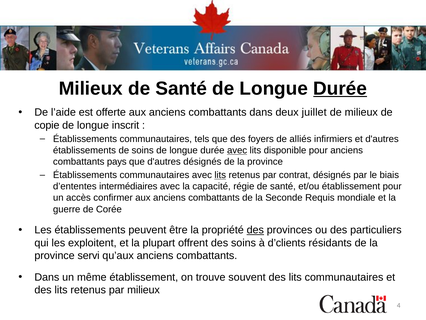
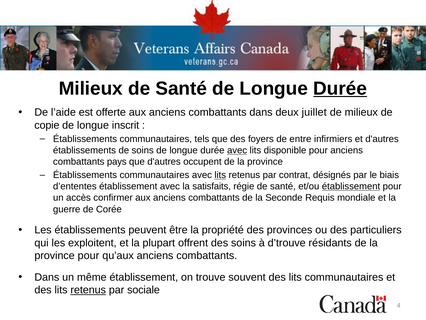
alliés: alliés -> entre
d'autres désignés: désignés -> occupent
d’ententes intermédiaires: intermédiaires -> établissement
capacité: capacité -> satisfaits
établissement at (351, 186) underline: none -> present
des at (255, 230) underline: present -> none
d’clients: d’clients -> d’trouve
province servi: servi -> pour
retenus at (88, 290) underline: none -> present
par milieux: milieux -> sociale
